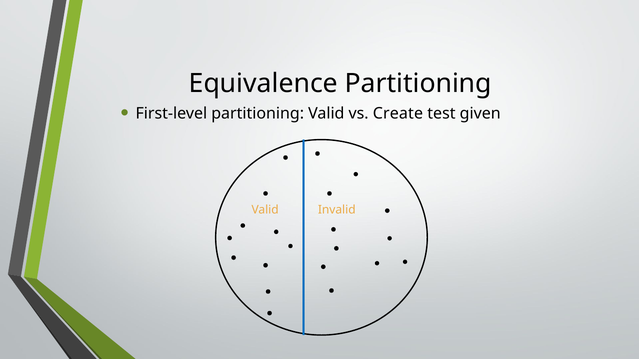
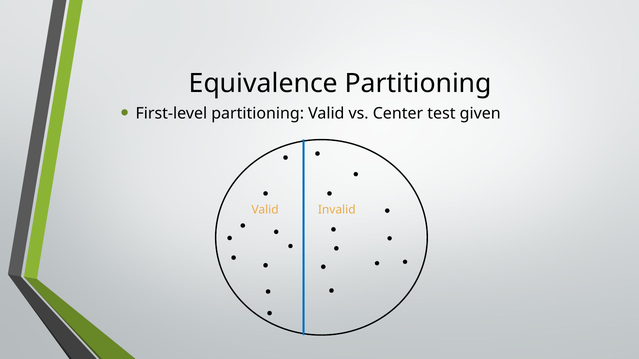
Create: Create -> Center
